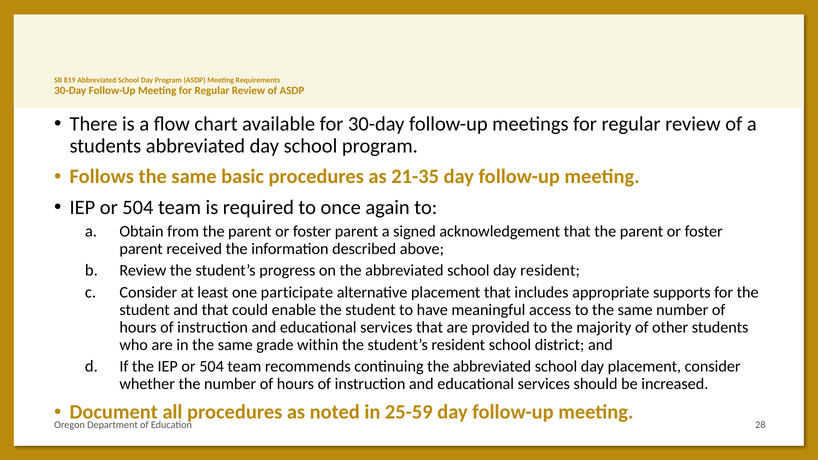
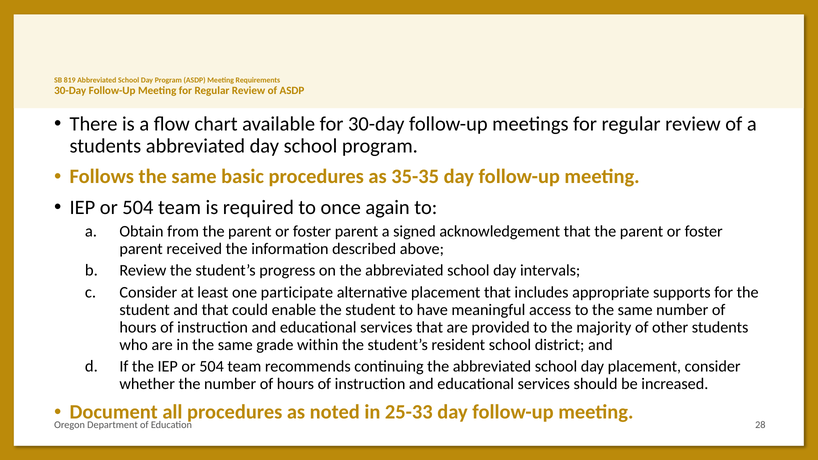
21-35: 21-35 -> 35-35
day resident: resident -> intervals
25-59: 25-59 -> 25-33
